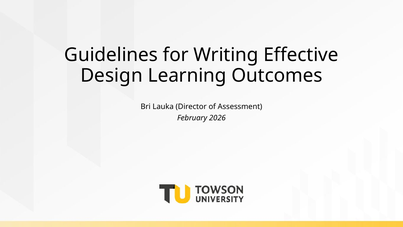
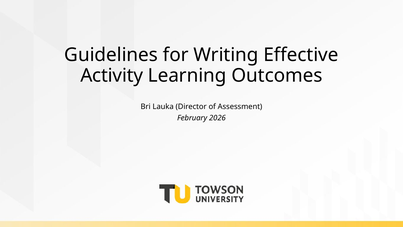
Design: Design -> Activity
